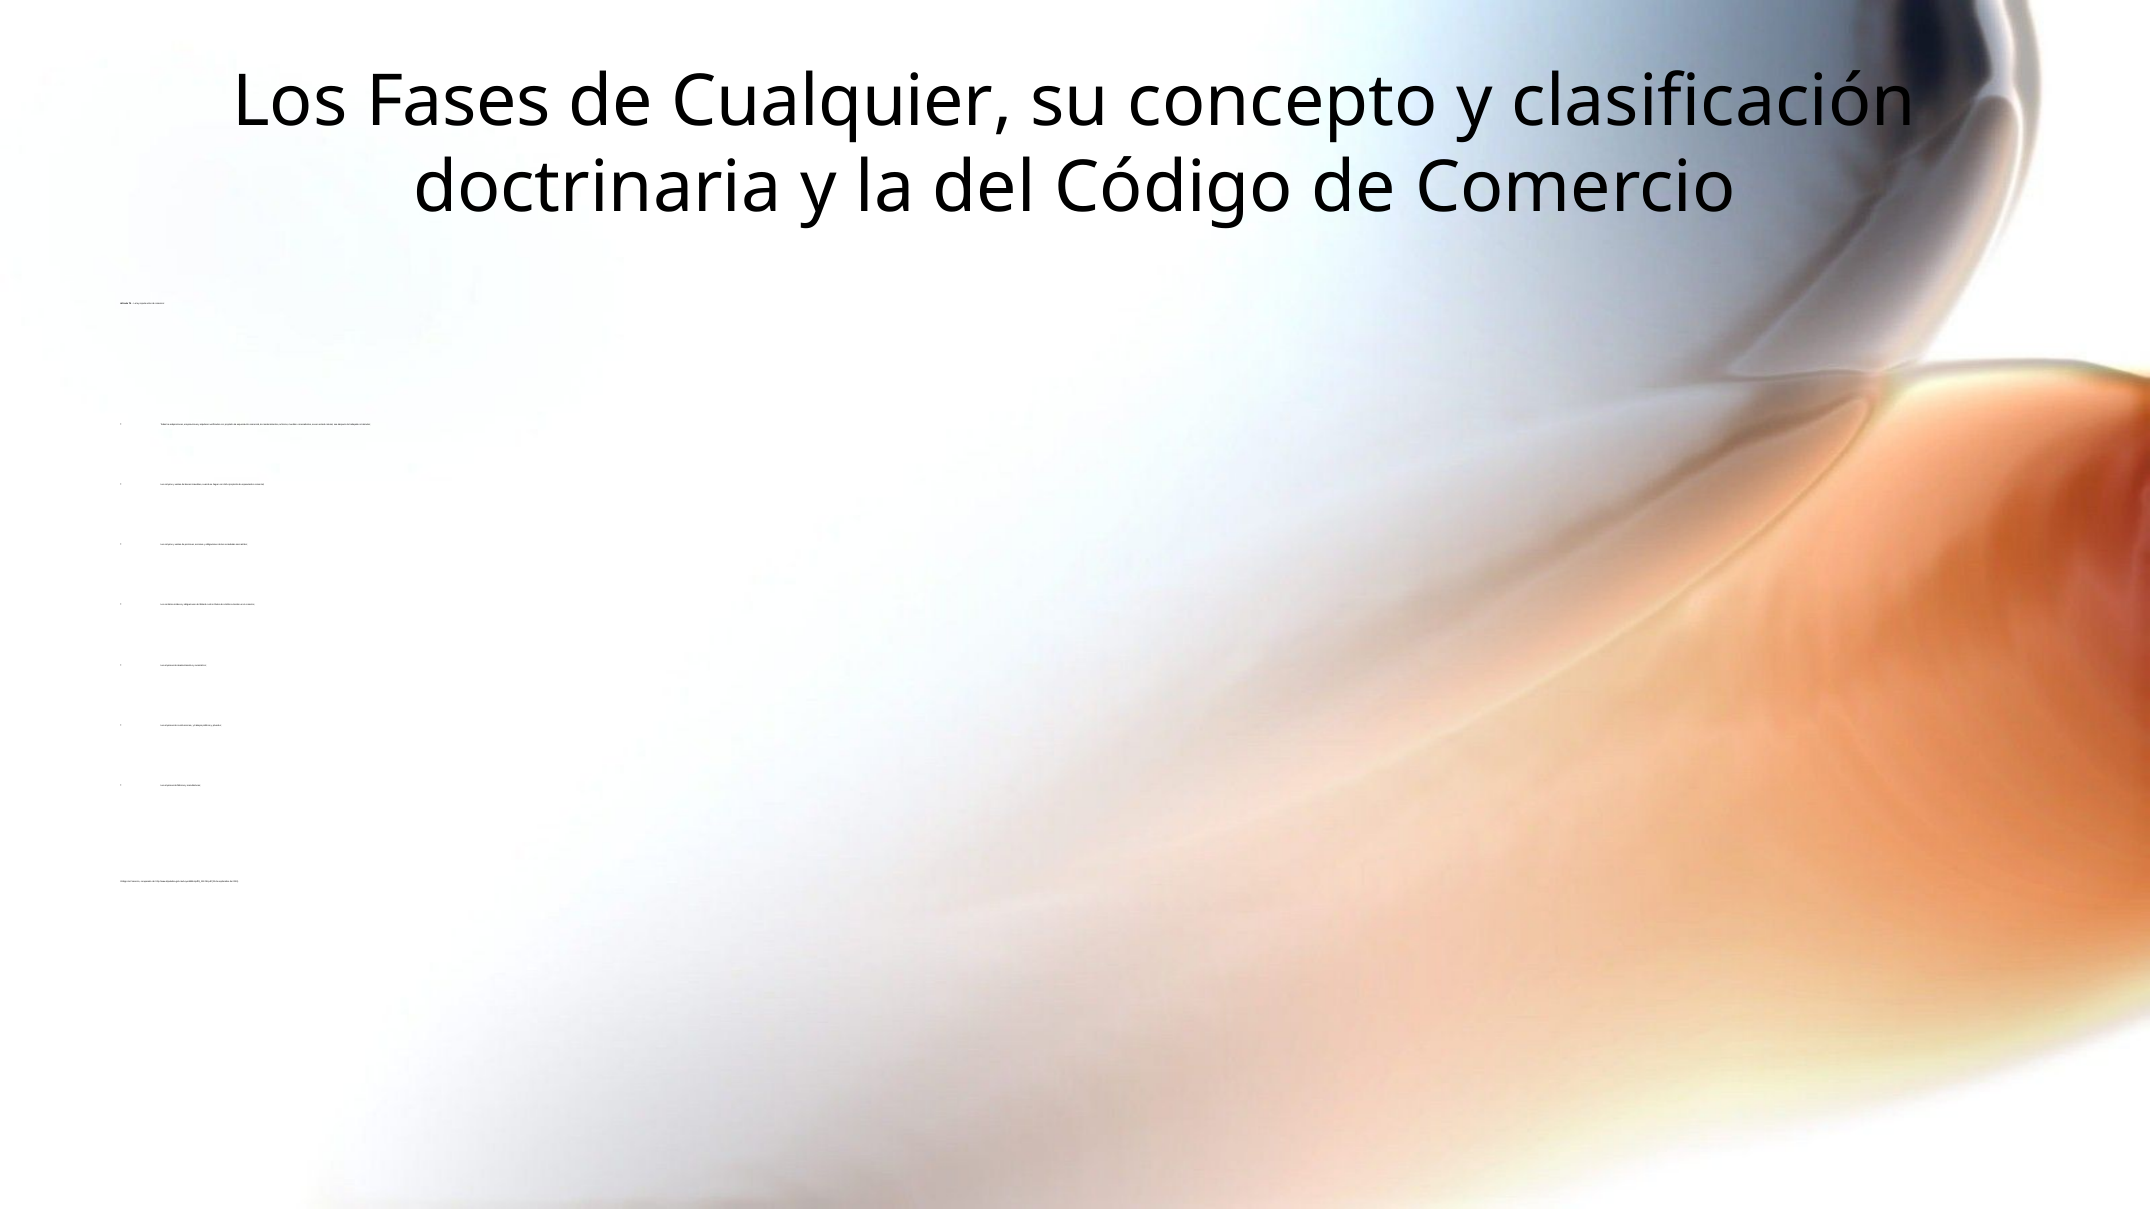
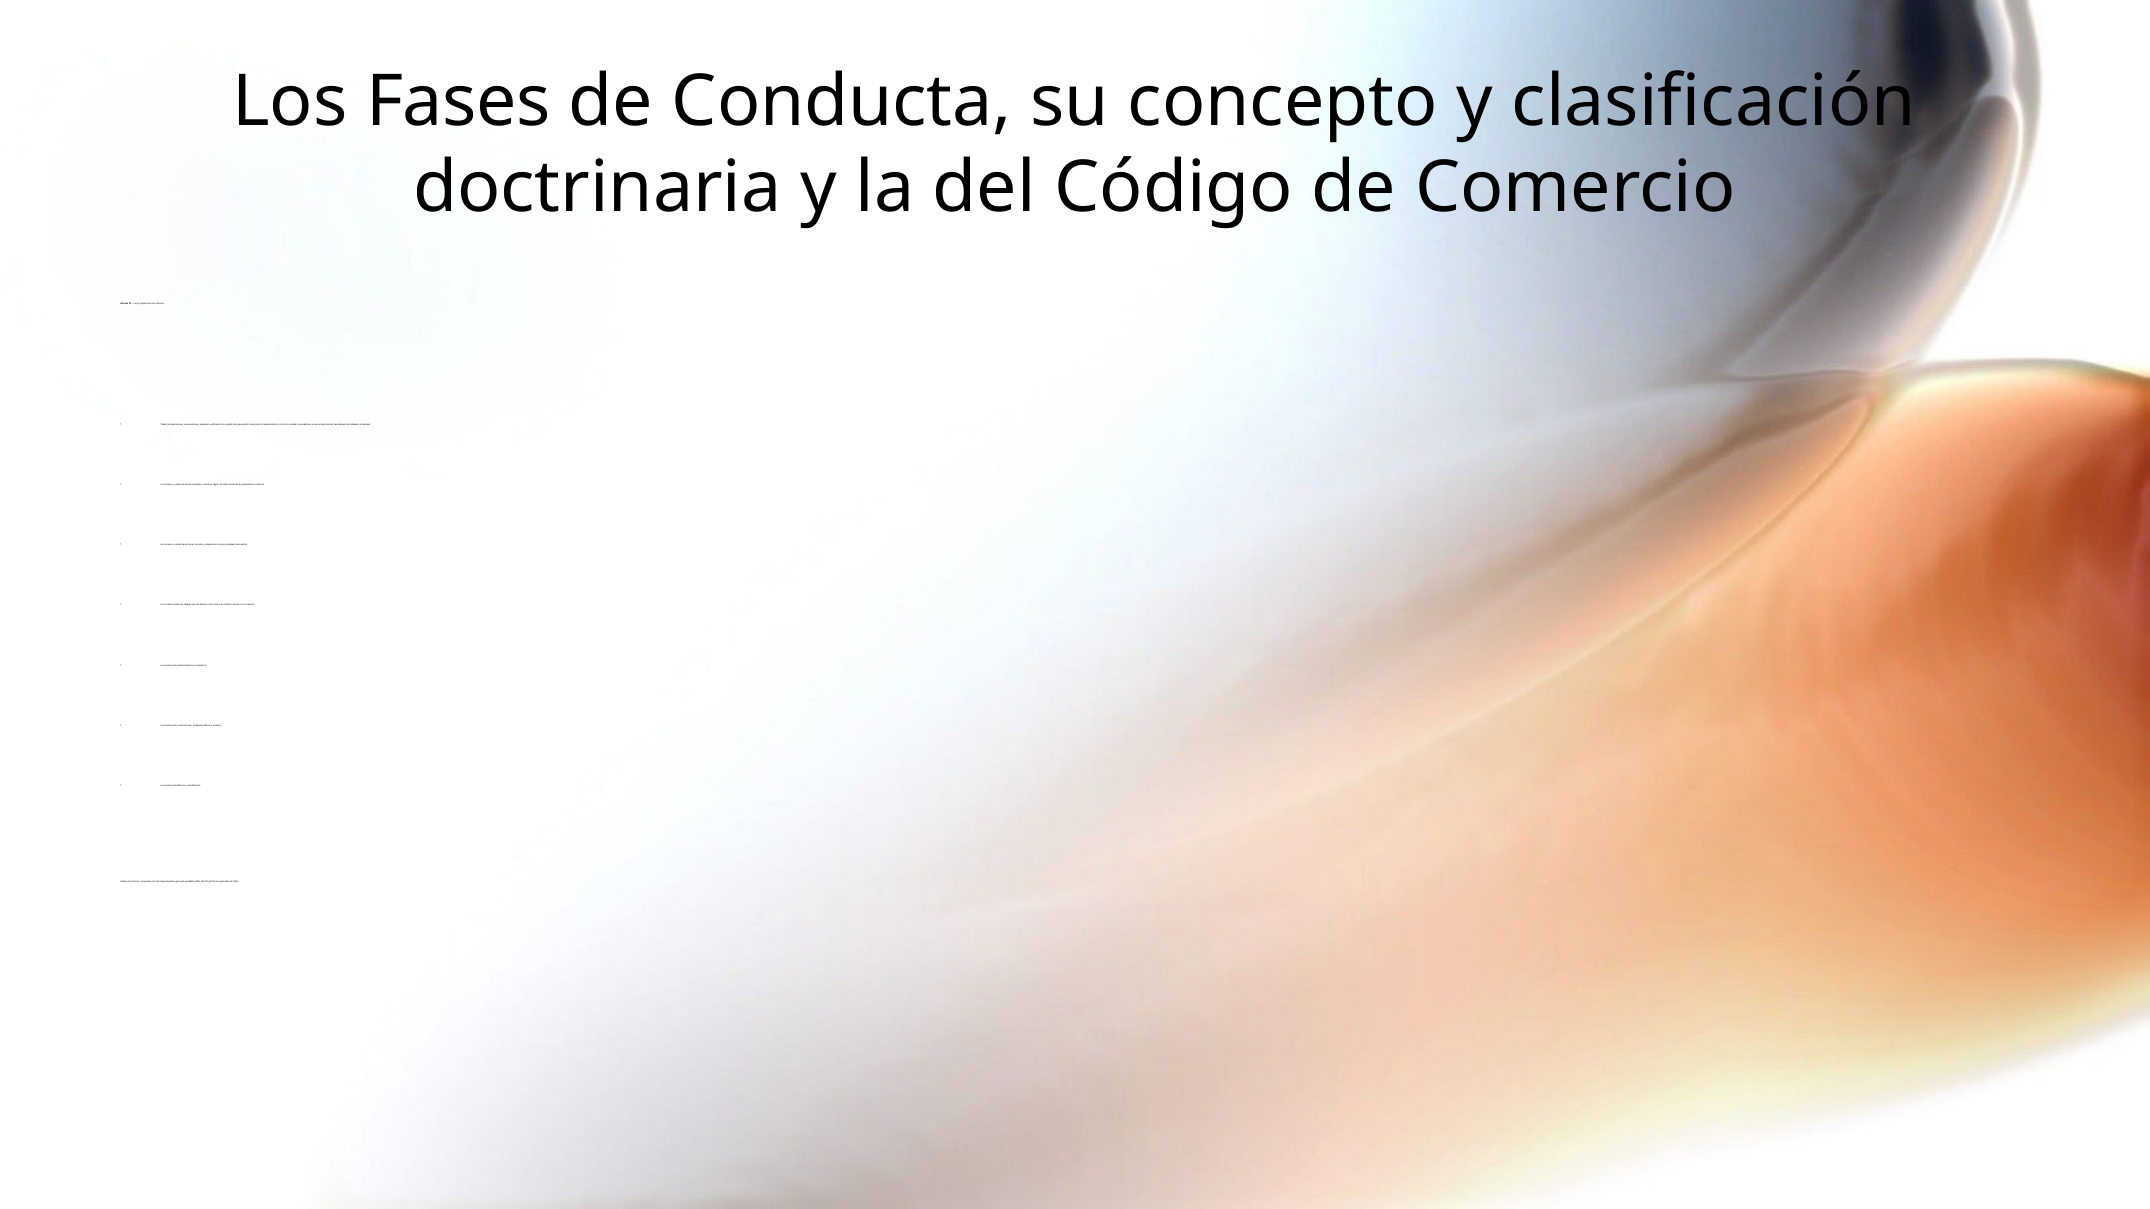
Cualquier: Cualquier -> Conducta
